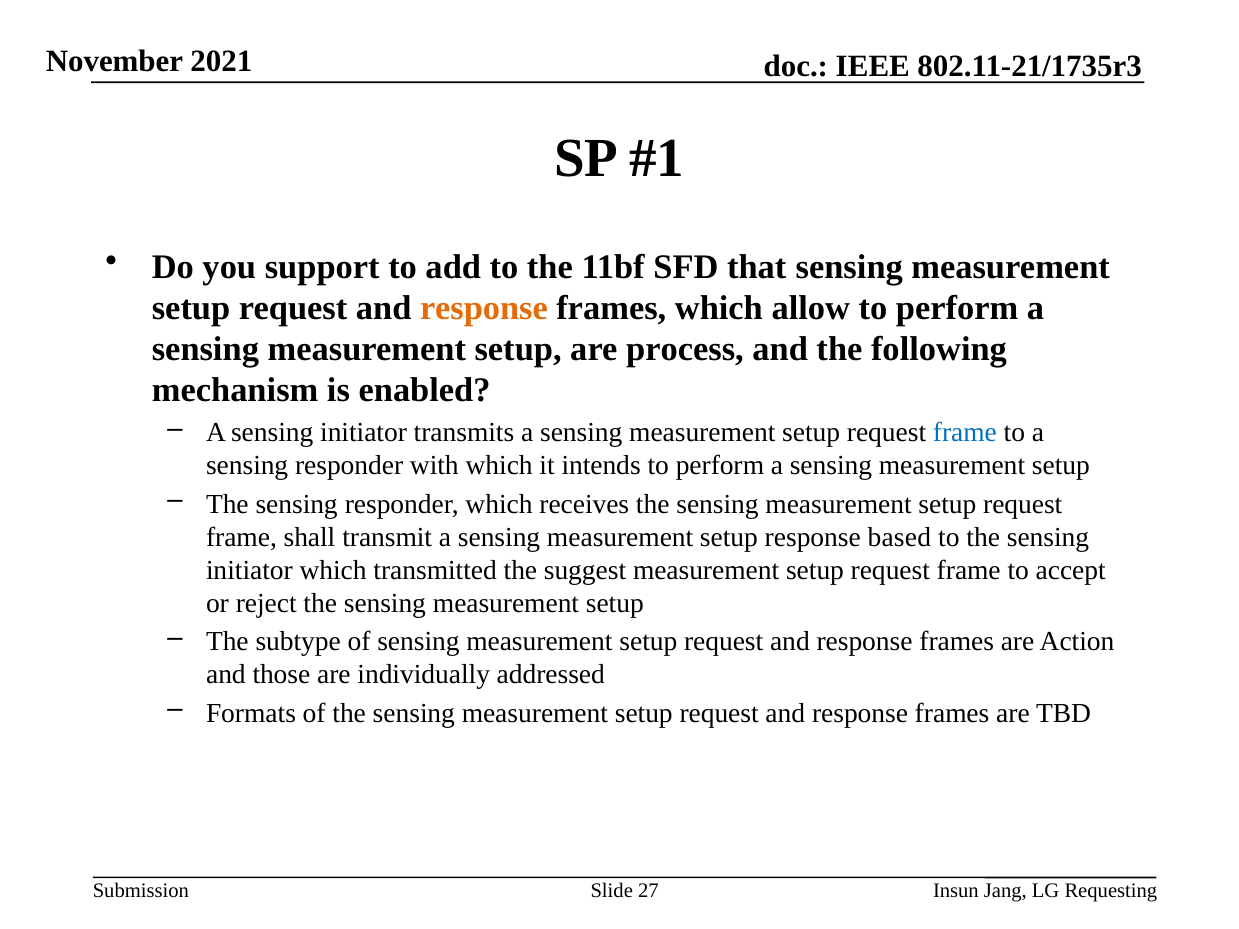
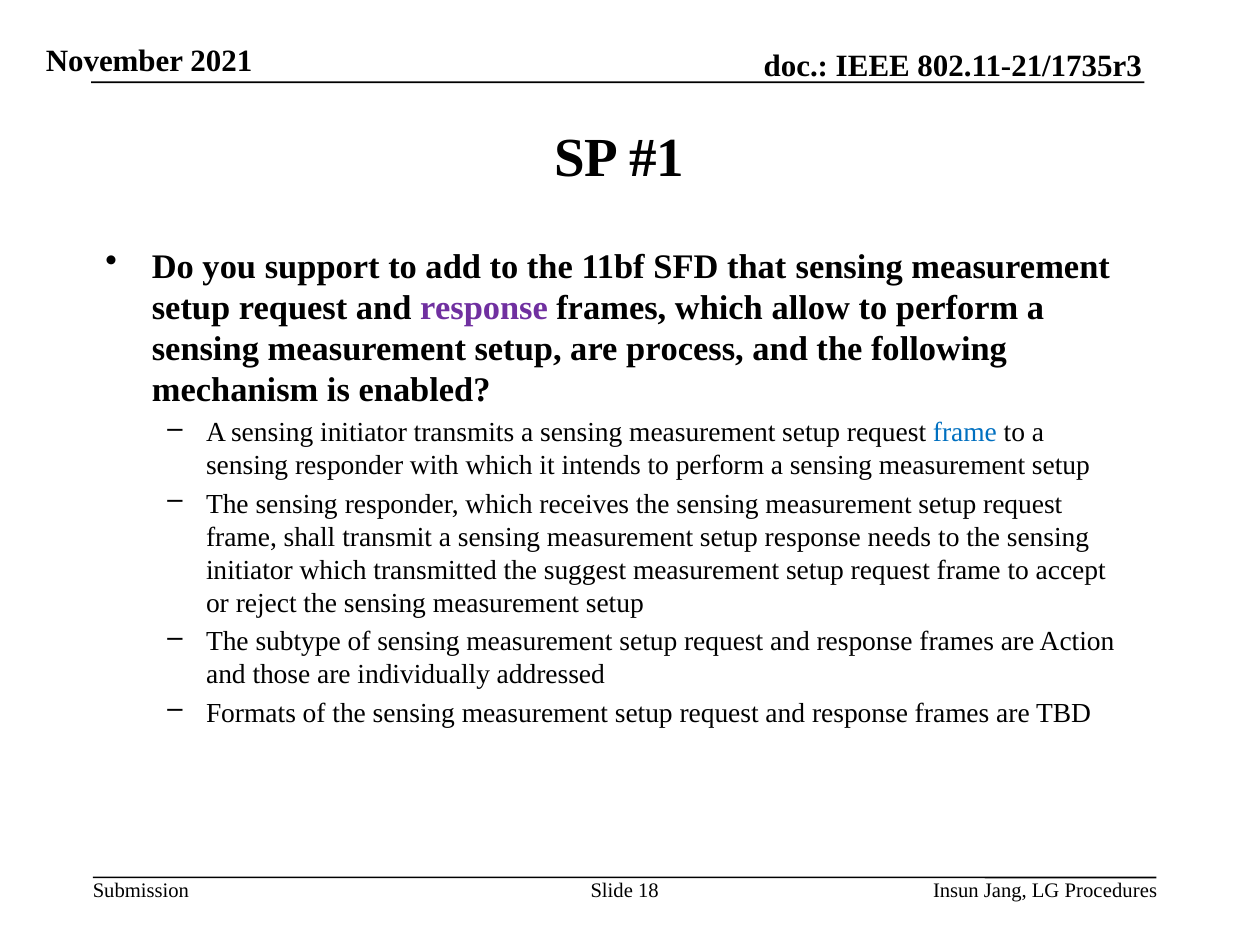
response at (484, 308) colour: orange -> purple
based: based -> needs
27: 27 -> 18
Requesting: Requesting -> Procedures
